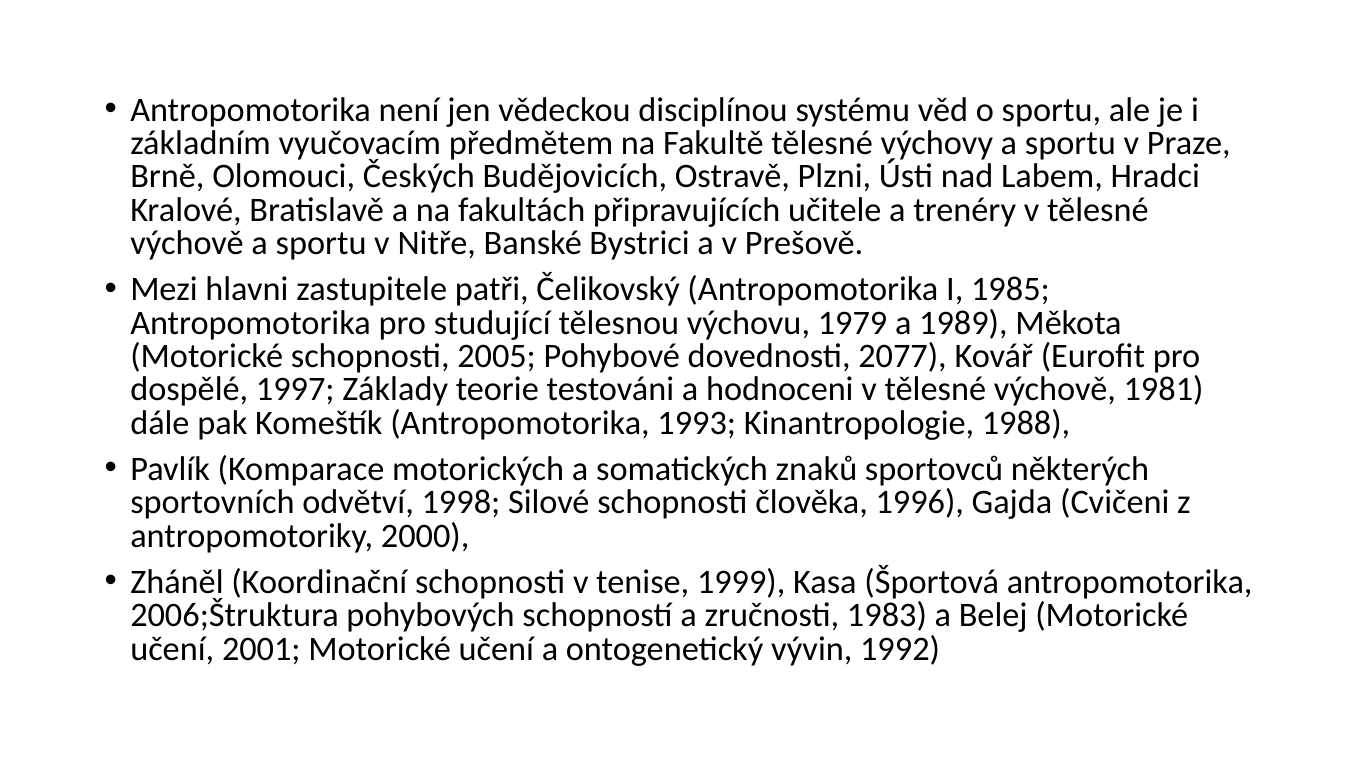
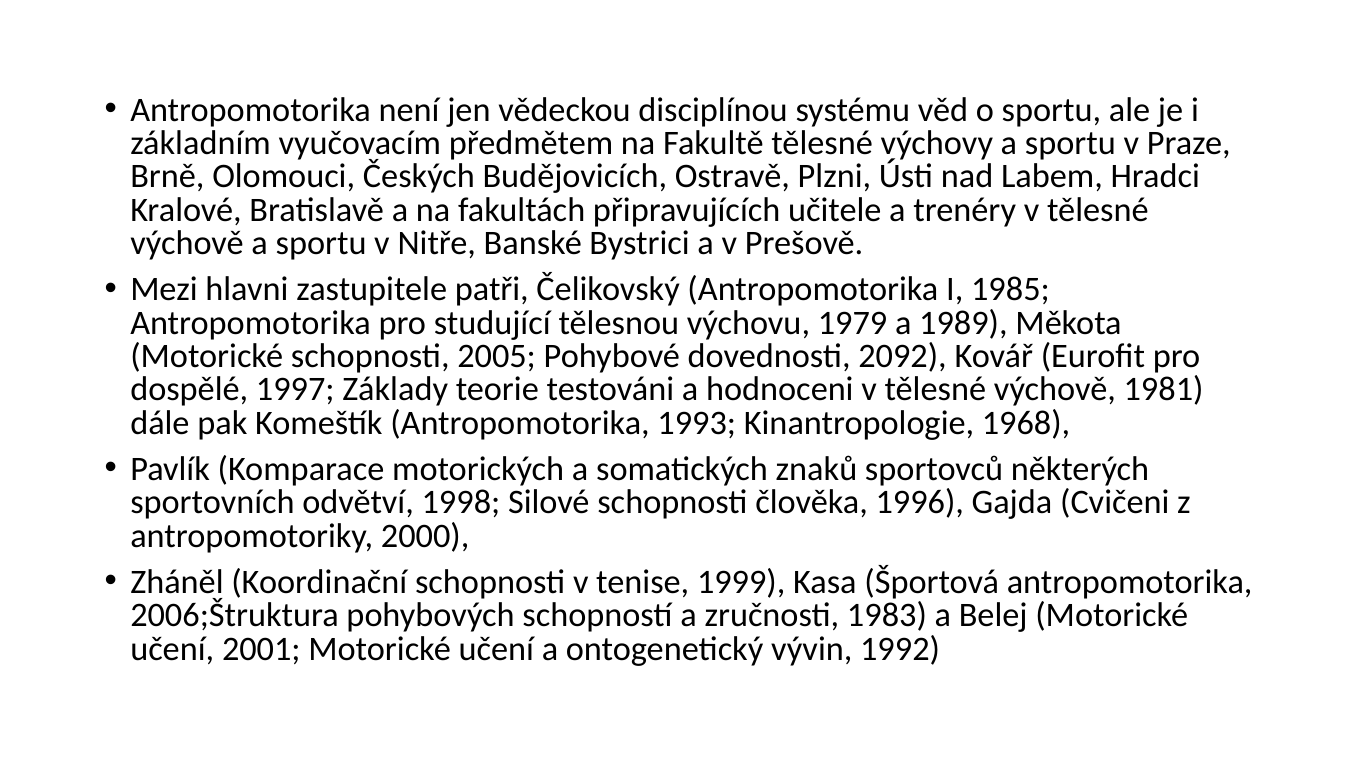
2077: 2077 -> 2092
1988: 1988 -> 1968
